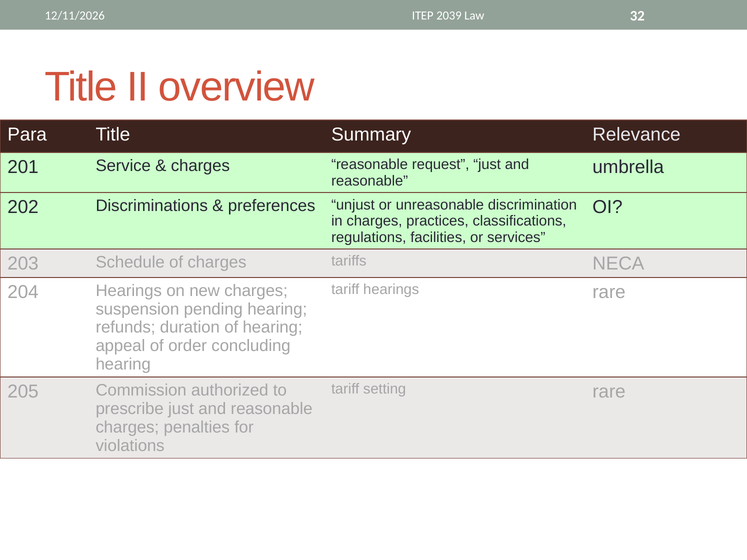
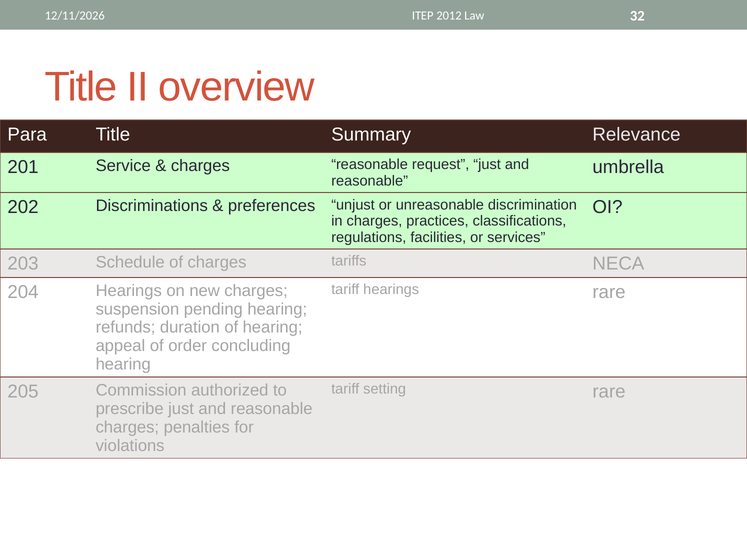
2039: 2039 -> 2012
